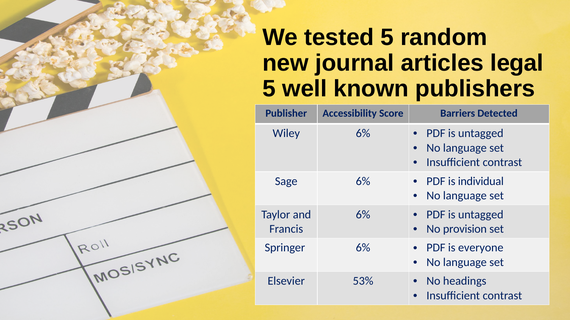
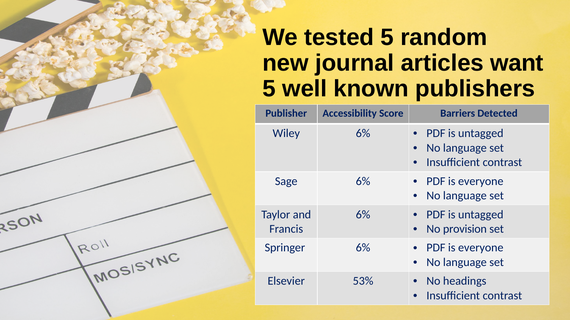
legal: legal -> want
individual at (481, 181): individual -> everyone
